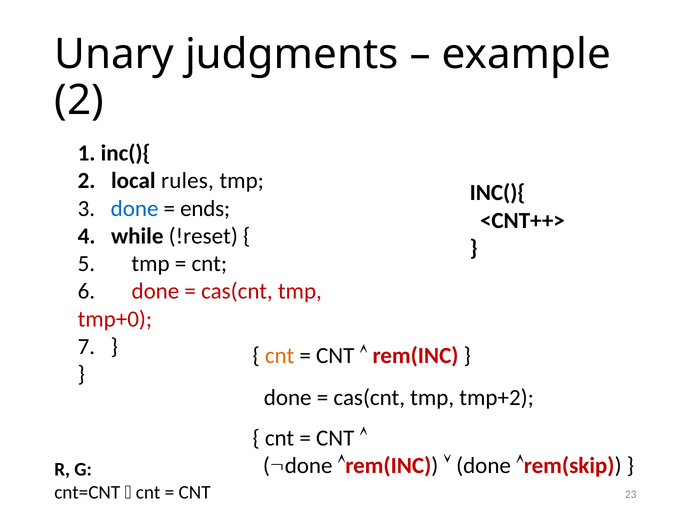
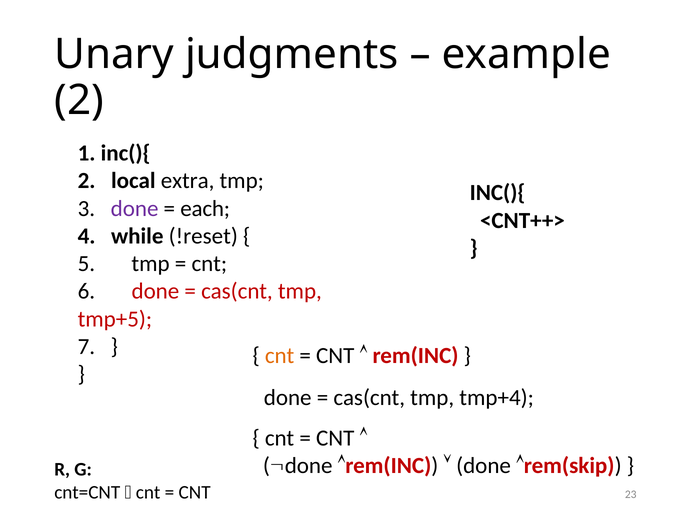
rules: rules -> extra
done at (135, 209) colour: blue -> purple
ends: ends -> each
tmp+0: tmp+0 -> tmp+5
tmp+2: tmp+2 -> tmp+4
